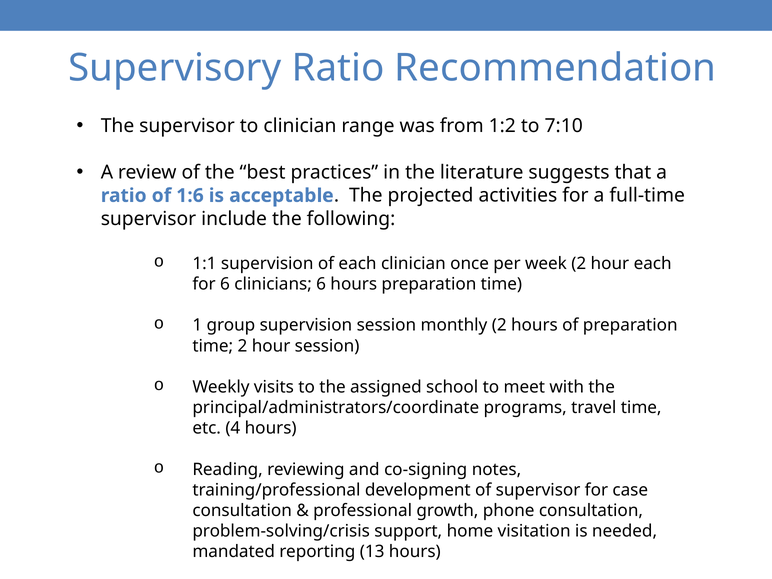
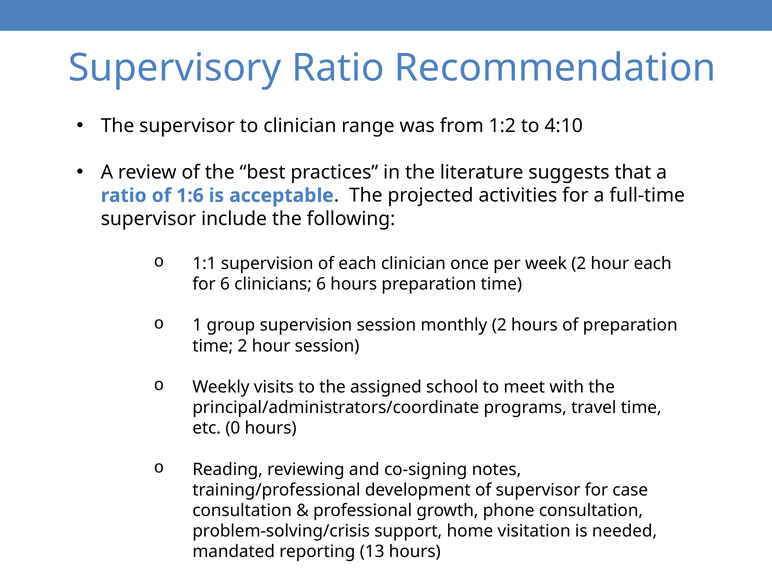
7:10: 7:10 -> 4:10
4: 4 -> 0
